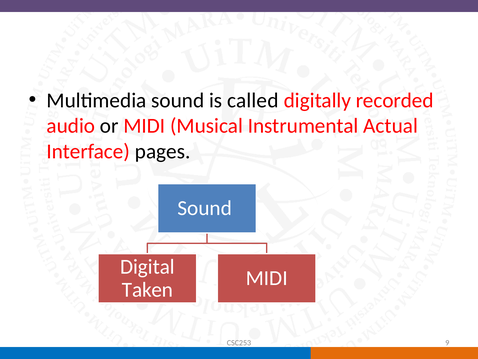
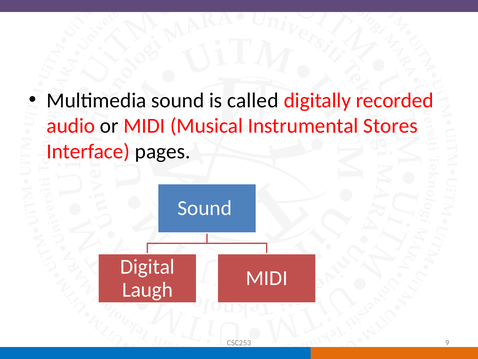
Actual: Actual -> Stores
Taken: Taken -> Laugh
